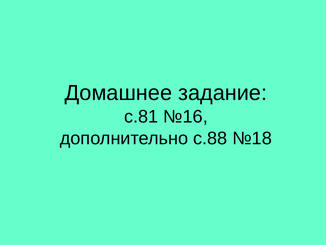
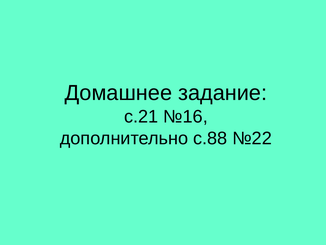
с.81: с.81 -> с.21
№18: №18 -> №22
